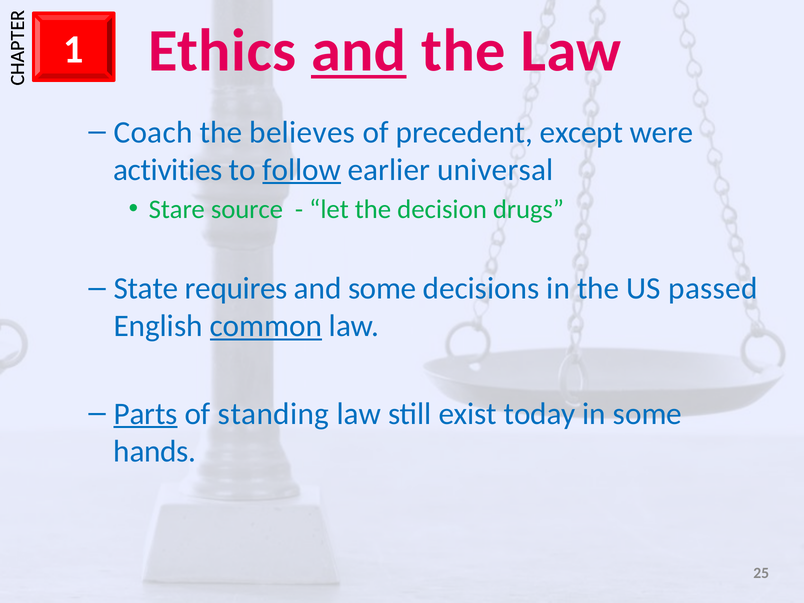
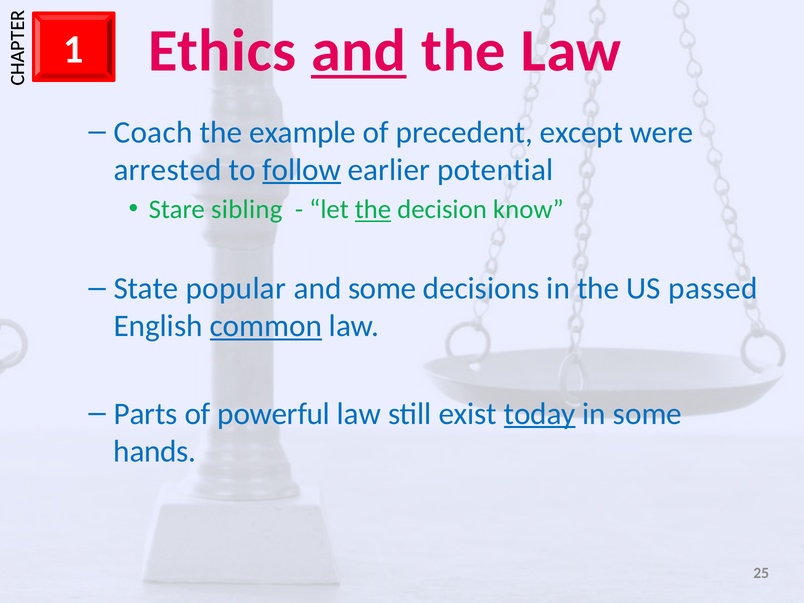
believes: believes -> example
activities: activities -> arrested
universal: universal -> potential
source: source -> sibling
the at (373, 210) underline: none -> present
drugs: drugs -> know
requires: requires -> popular
Parts underline: present -> none
standing: standing -> powerful
today underline: none -> present
